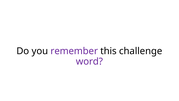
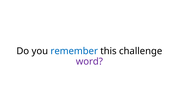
remember colour: purple -> blue
